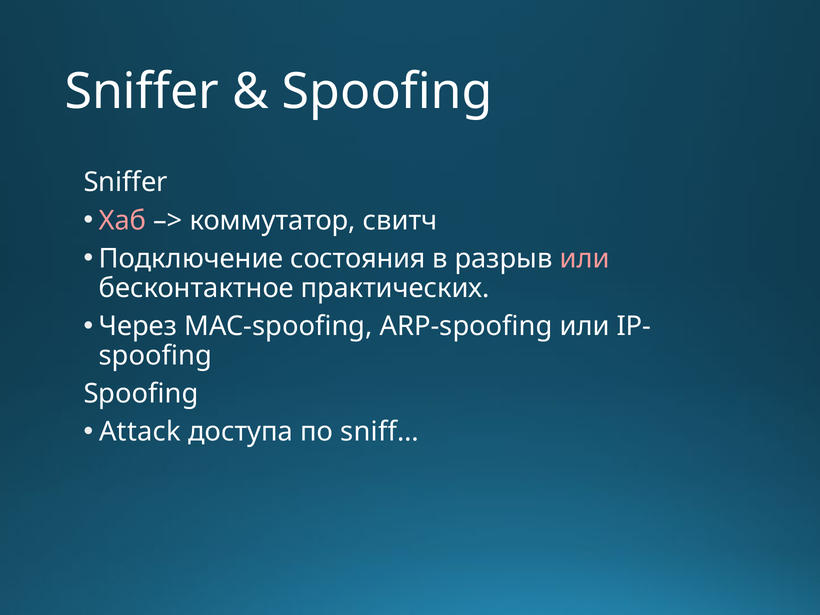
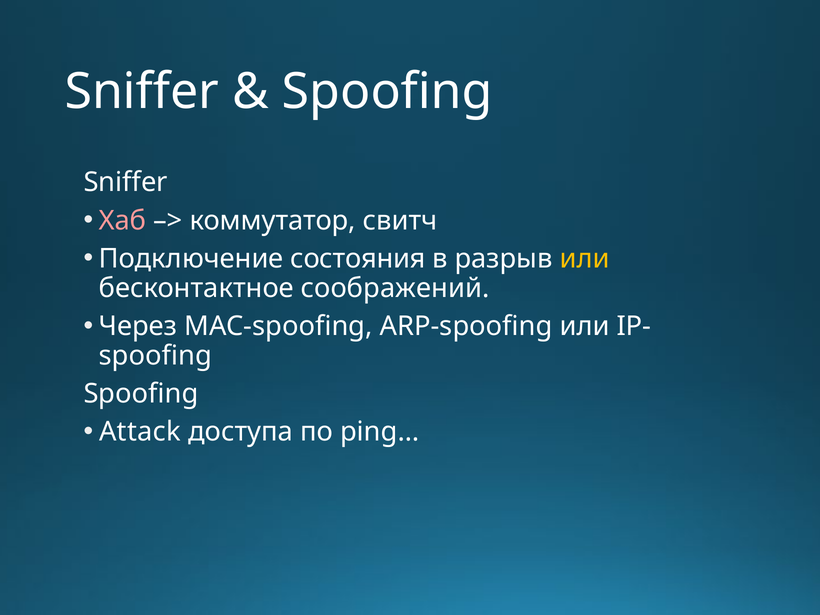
или at (585, 259) colour: pink -> yellow
практических: практических -> соображений
sniff…: sniff… -> ping…
